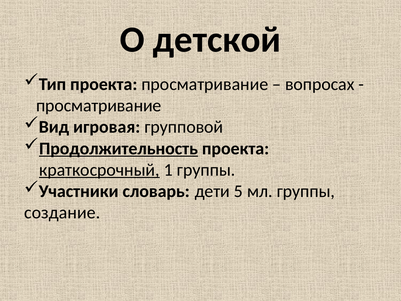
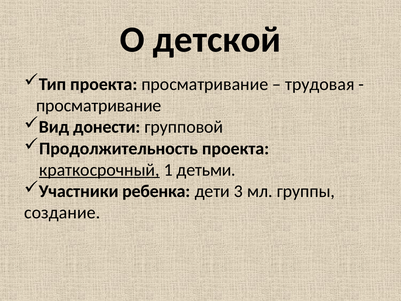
вопросах: вопросах -> трудовая
игровая: игровая -> донести
Продолжительность underline: present -> none
1 группы: группы -> детьми
словарь: словарь -> ребенка
5: 5 -> 3
